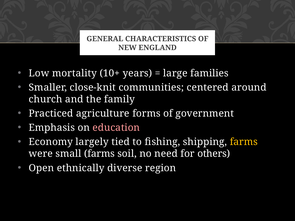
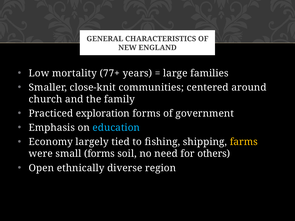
10+: 10+ -> 77+
agriculture: agriculture -> exploration
education colour: pink -> light blue
small farms: farms -> forms
